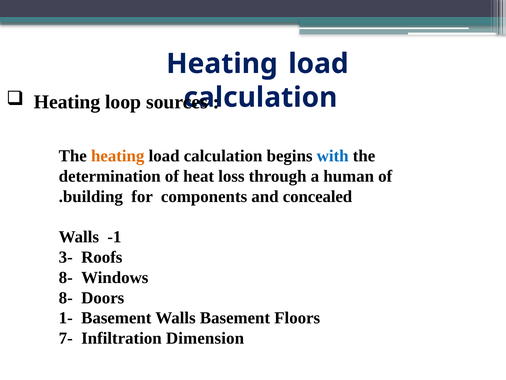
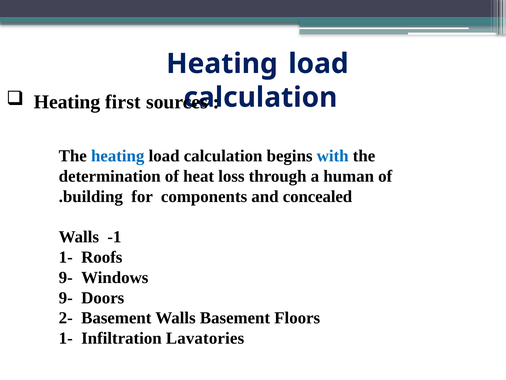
loop: loop -> first
heating at (118, 156) colour: orange -> blue
3- at (66, 257): 3- -> 1-
8- at (66, 277): 8- -> 9-
8- at (66, 297): 8- -> 9-
1-: 1- -> 2-
7- at (66, 338): 7- -> 1-
Dimension: Dimension -> Lavatories
